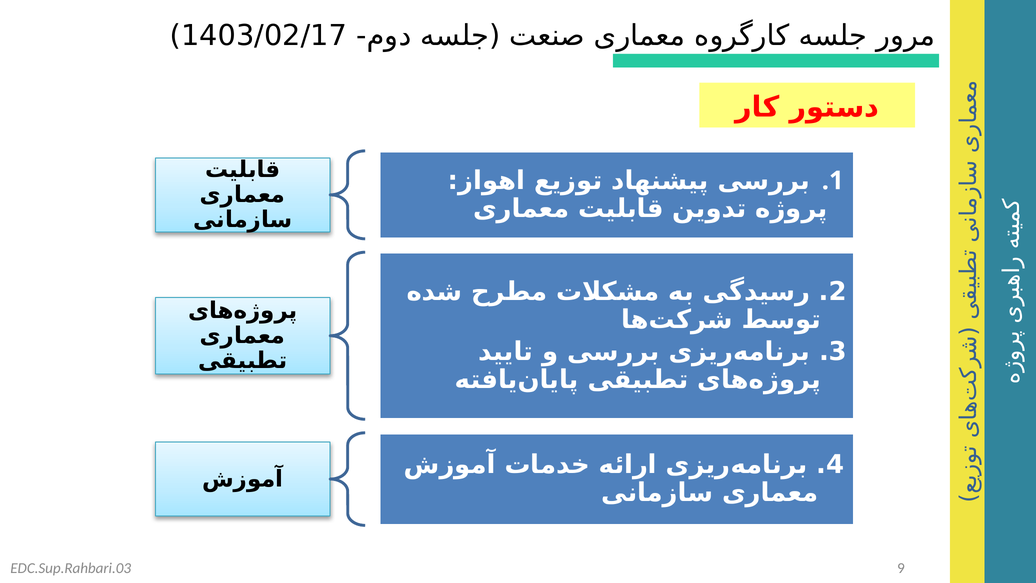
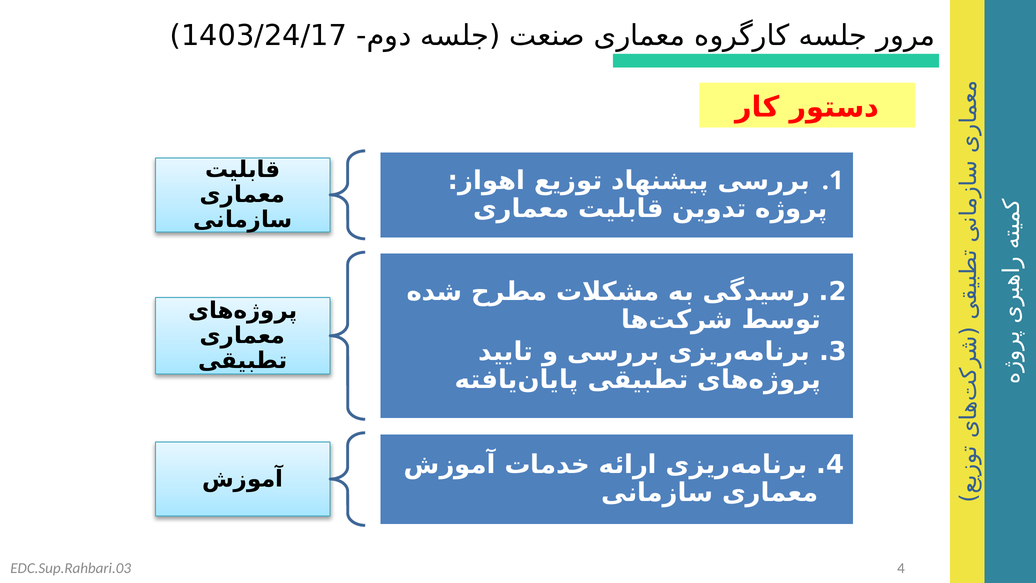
1403/02/17: 1403/02/17 -> 1403/24/17
EDC.Sup.Rahbari.03 9: 9 -> 4
